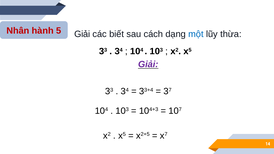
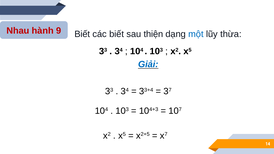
Nhân: Nhân -> Nhau
5: 5 -> 9
Giải at (82, 34): Giải -> Biết
cách: cách -> thiện
Giải at (148, 64) colour: purple -> blue
